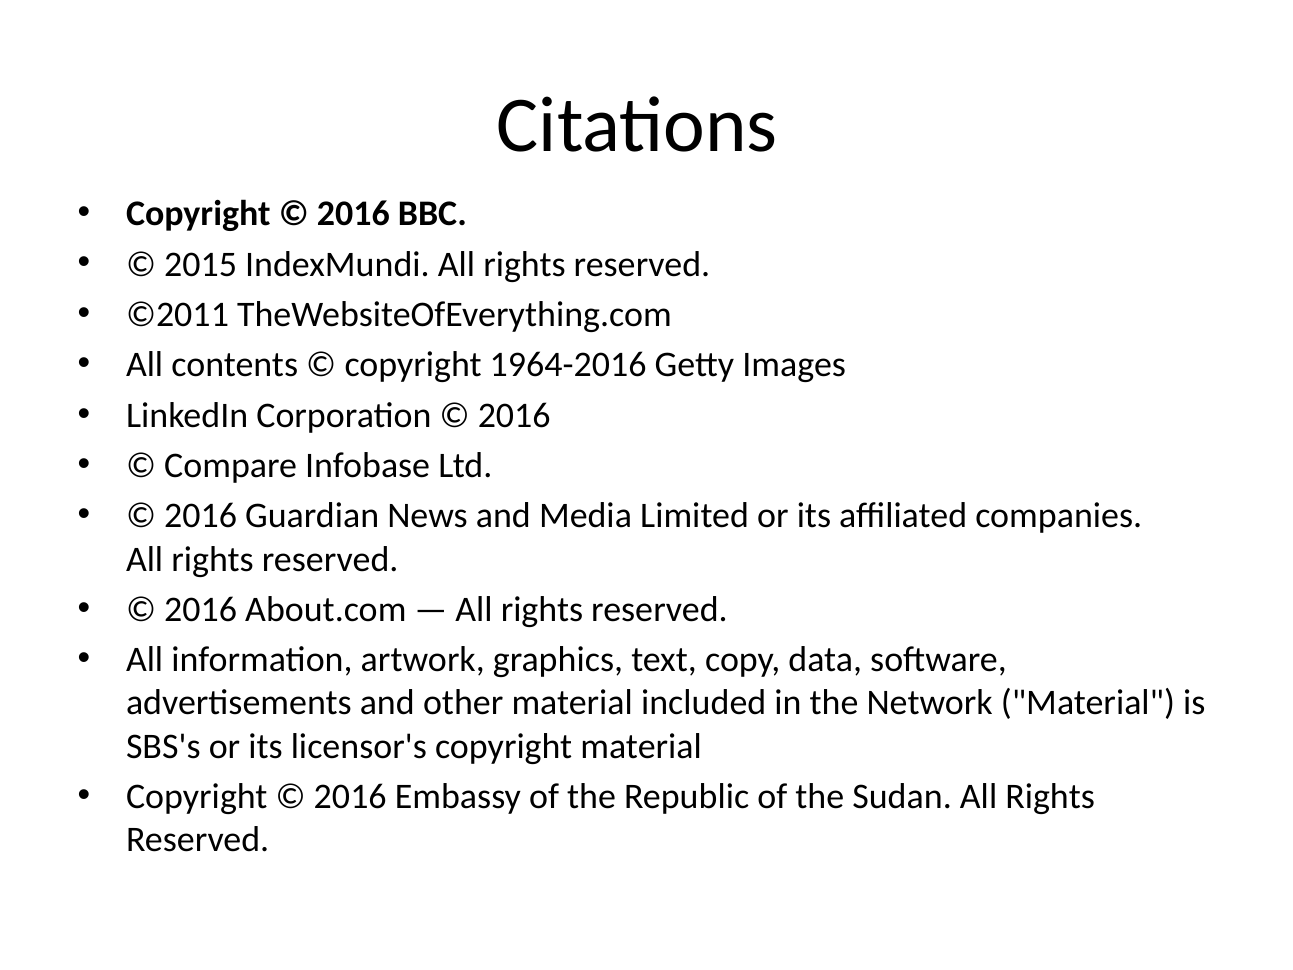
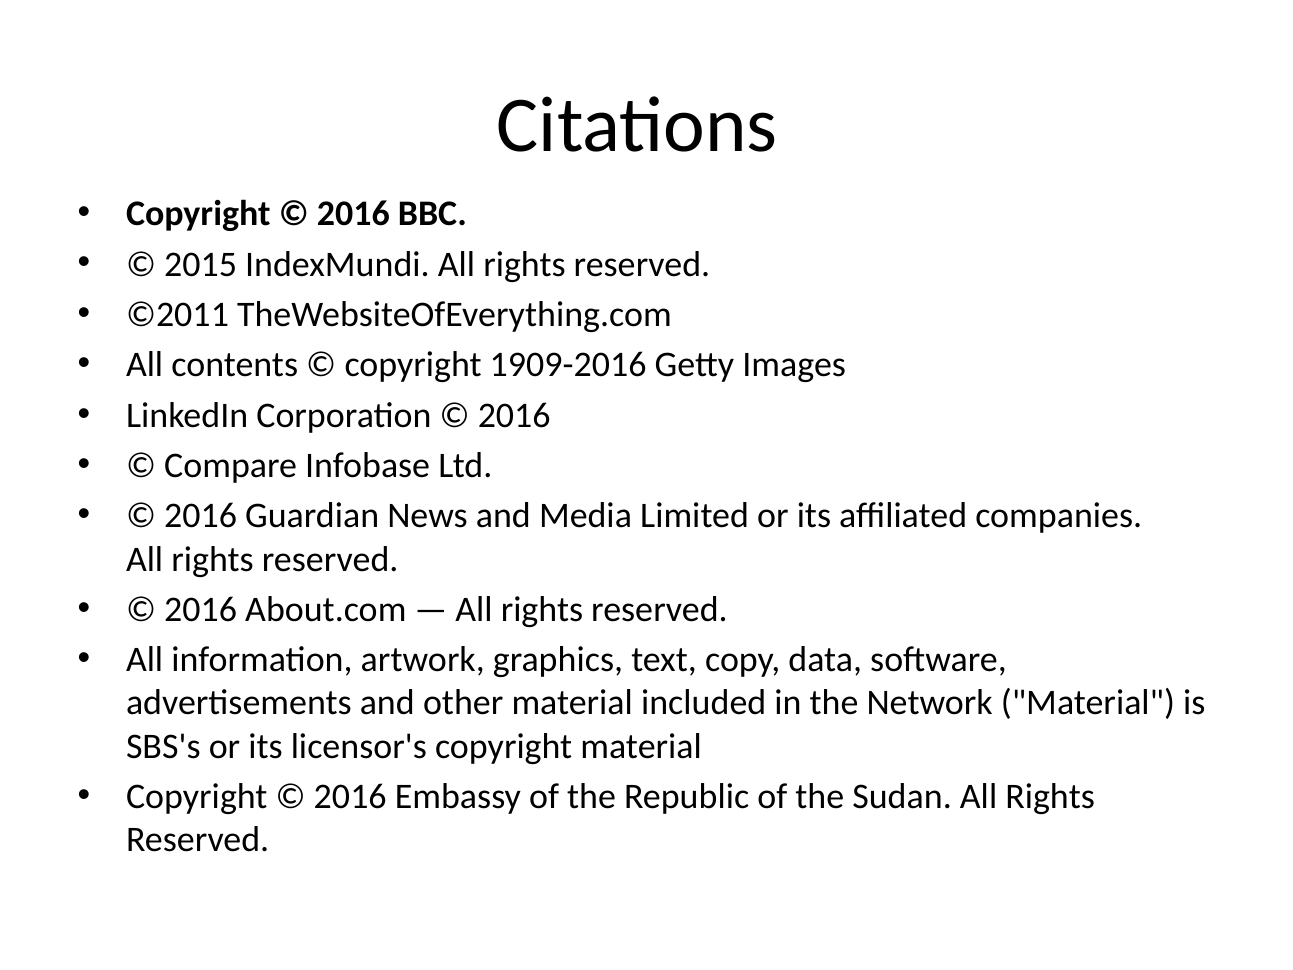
1964-2016: 1964-2016 -> 1909-2016
